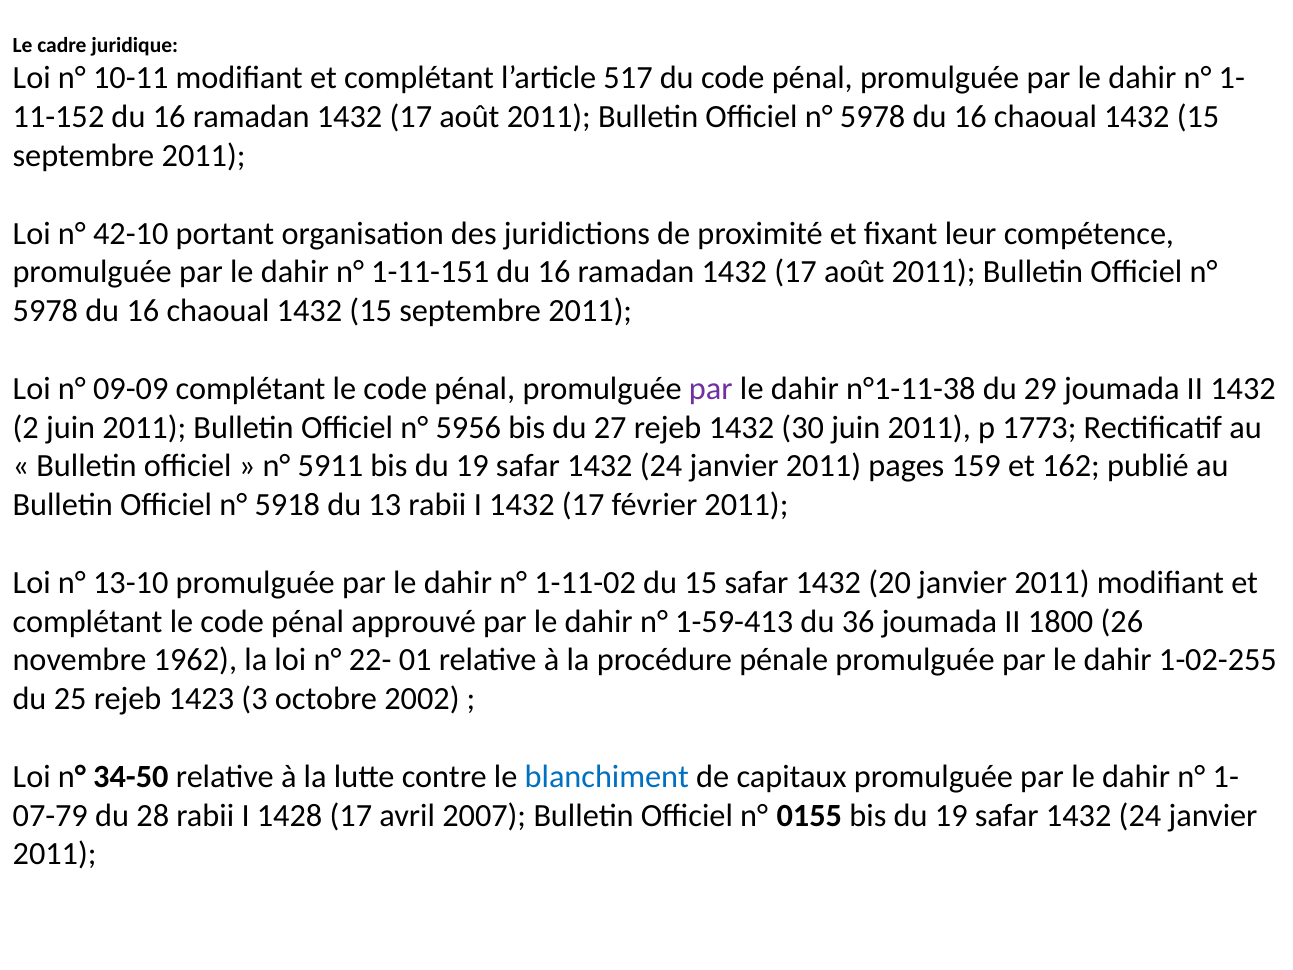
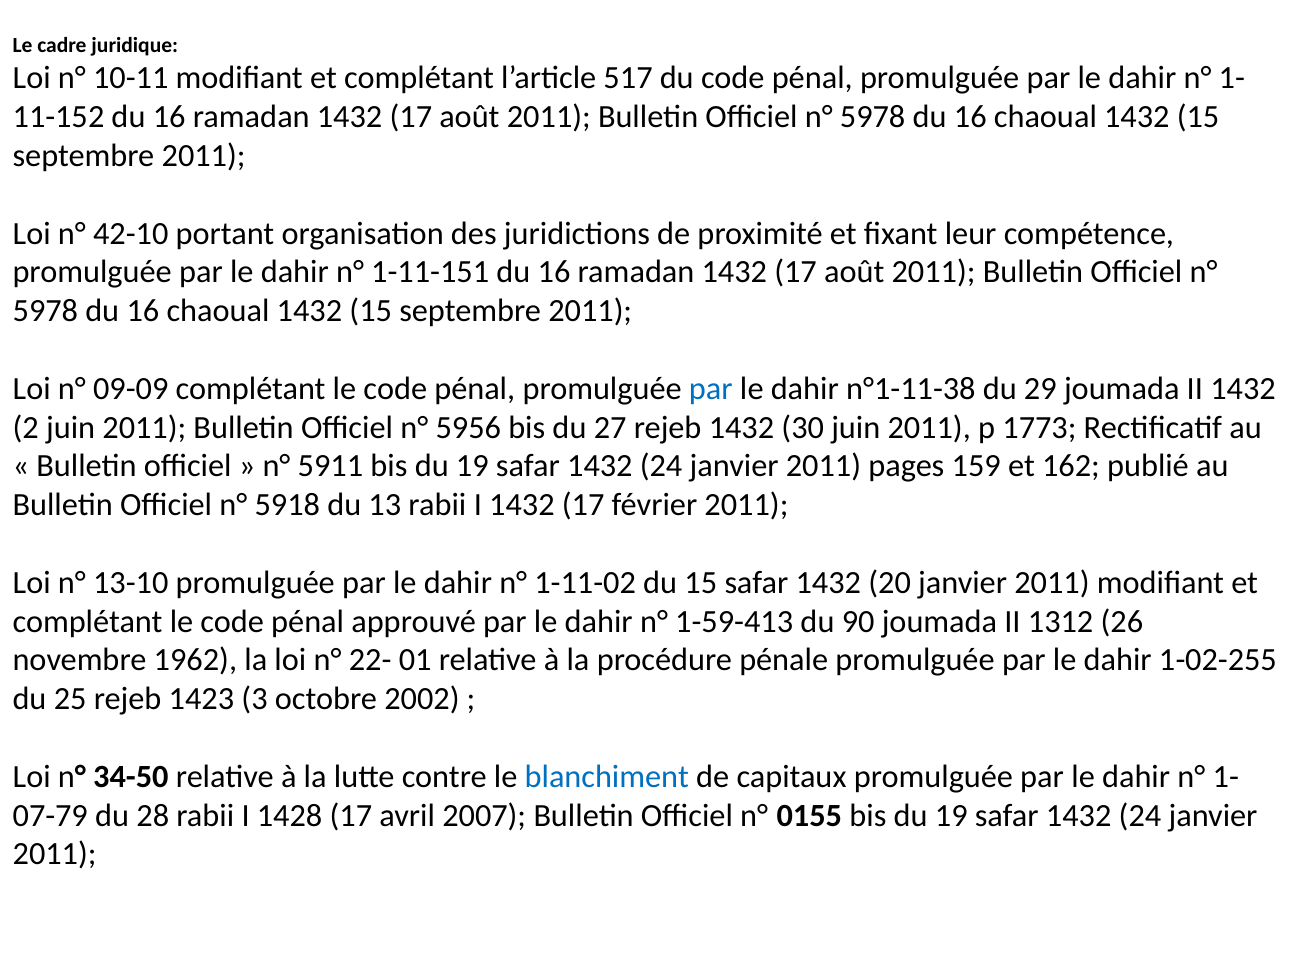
par at (711, 389) colour: purple -> blue
36: 36 -> 90
1800: 1800 -> 1312
